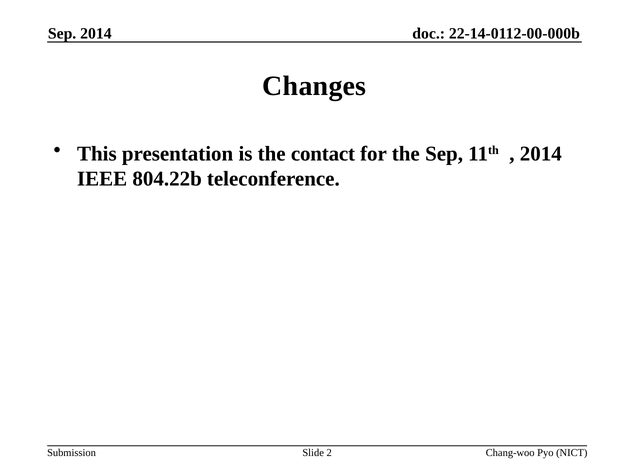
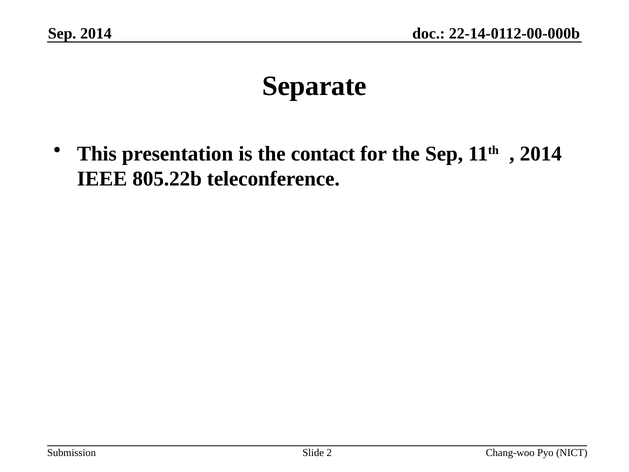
Changes: Changes -> Separate
804.22b: 804.22b -> 805.22b
